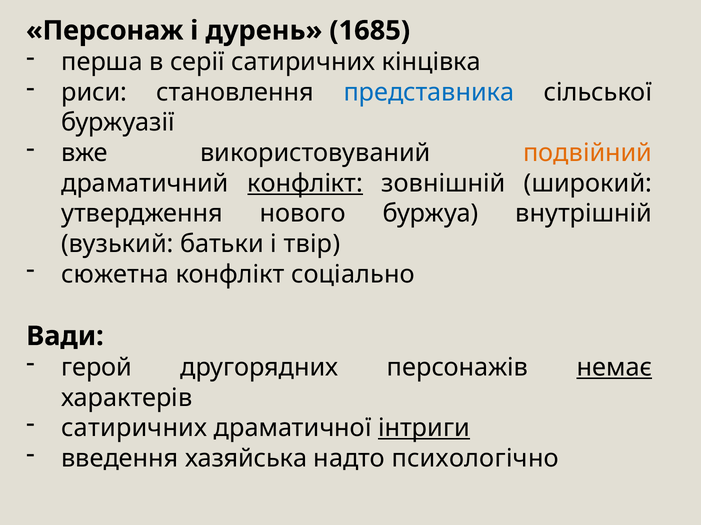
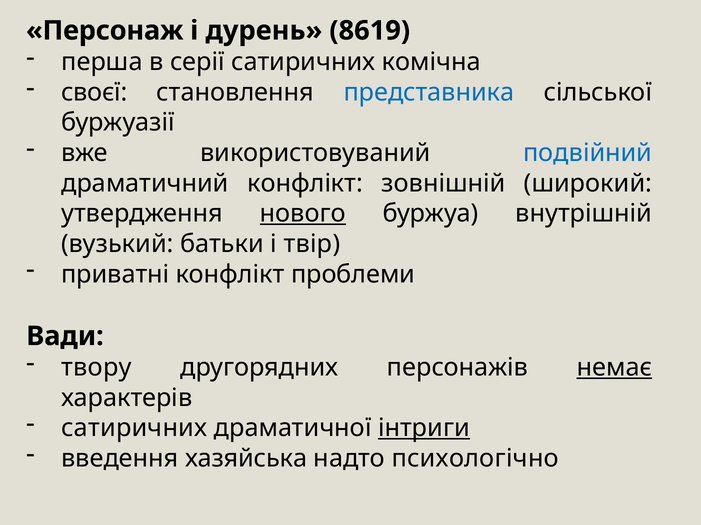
1685: 1685 -> 8619
кінцівка: кінцівка -> комічна
риси: риси -> своєї
подвійний colour: orange -> blue
конфлікт at (305, 183) underline: present -> none
нового underline: none -> present
сюжетна: сюжетна -> приватні
соціально: соціально -> проблеми
герой: герой -> твору
